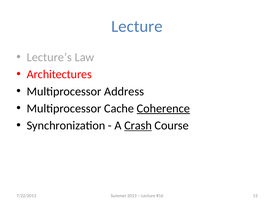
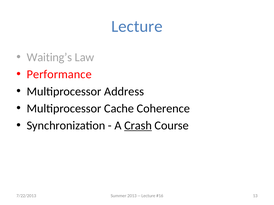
Lecture’s: Lecture’s -> Waiting’s
Architectures: Architectures -> Performance
Coherence underline: present -> none
